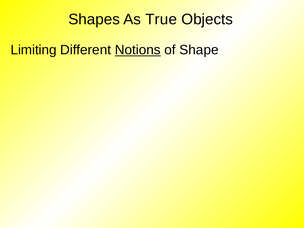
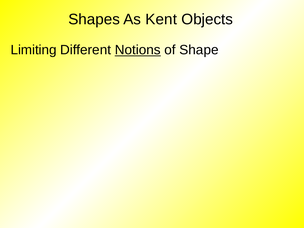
True: True -> Kent
